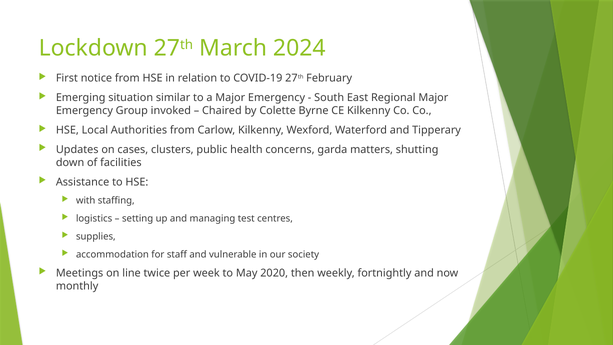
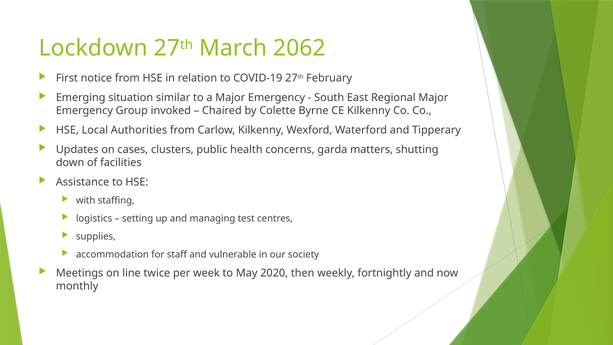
2024: 2024 -> 2062
